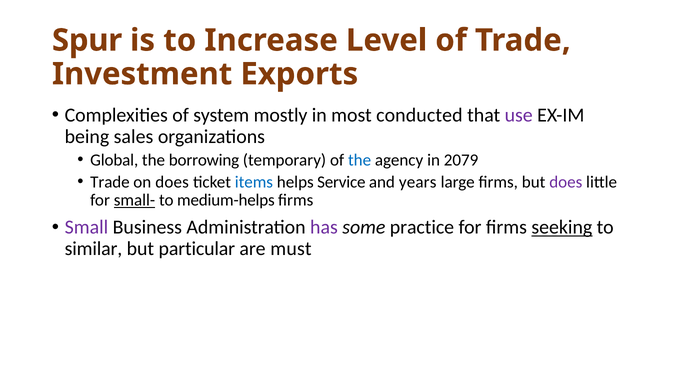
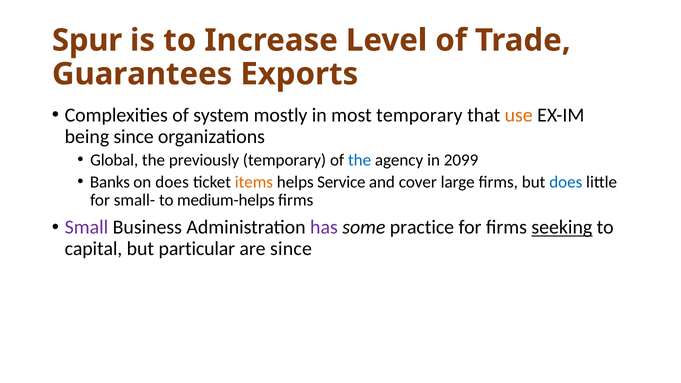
Investment: Investment -> Guarantees
most conducted: conducted -> temporary
use colour: purple -> orange
being sales: sales -> since
borrowing: borrowing -> previously
2079: 2079 -> 2099
Trade at (110, 182): Trade -> Banks
items colour: blue -> orange
years: years -> cover
does at (566, 182) colour: purple -> blue
small- underline: present -> none
similar: similar -> capital
are must: must -> since
